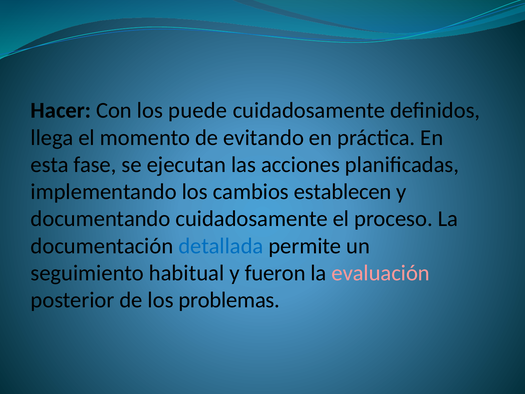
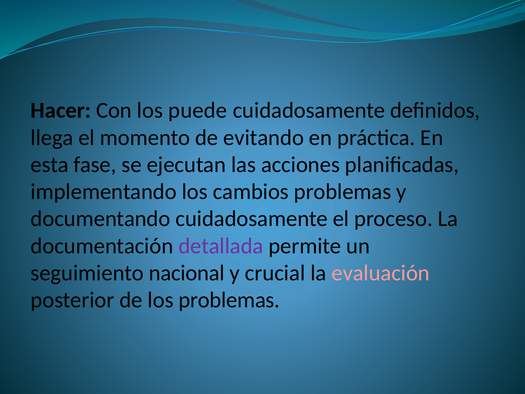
cambios establecen: establecen -> problemas
detallada colour: blue -> purple
habitual: habitual -> nacional
fueron: fueron -> crucial
